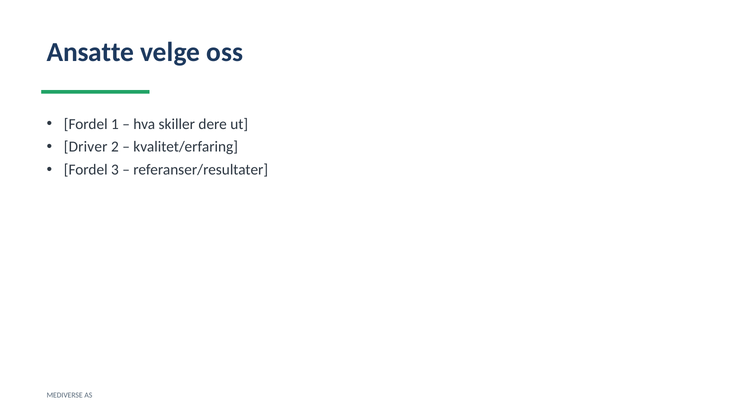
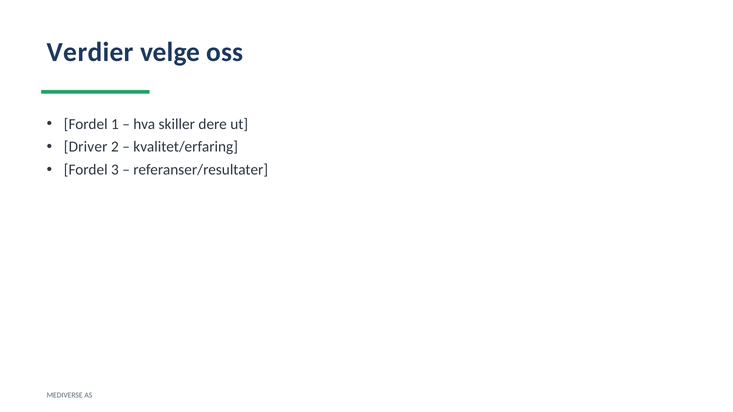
Ansatte: Ansatte -> Verdier
